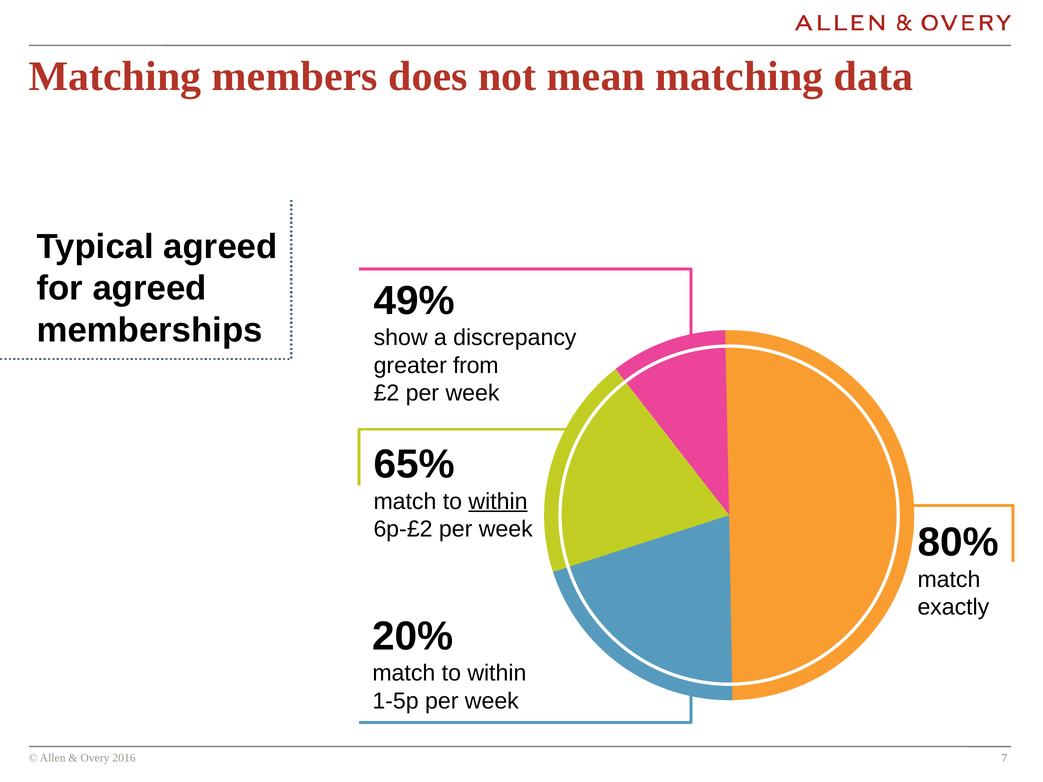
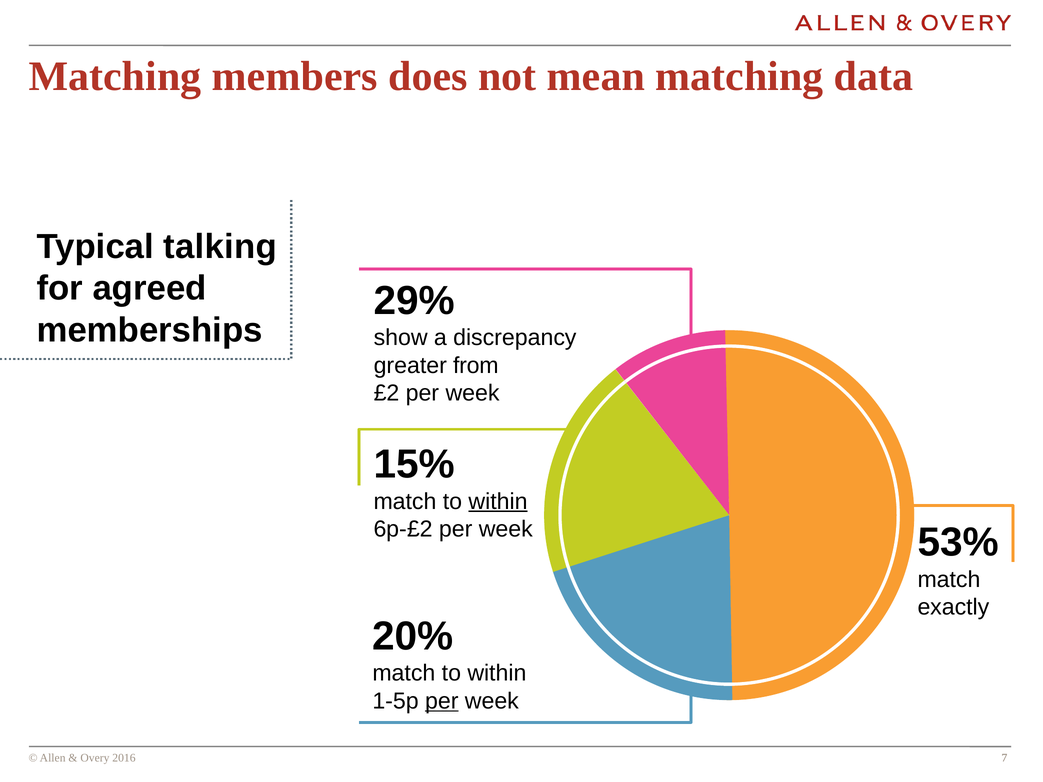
Typical agreed: agreed -> talking
49%: 49% -> 29%
65%: 65% -> 15%
80%: 80% -> 53%
per at (442, 701) underline: none -> present
